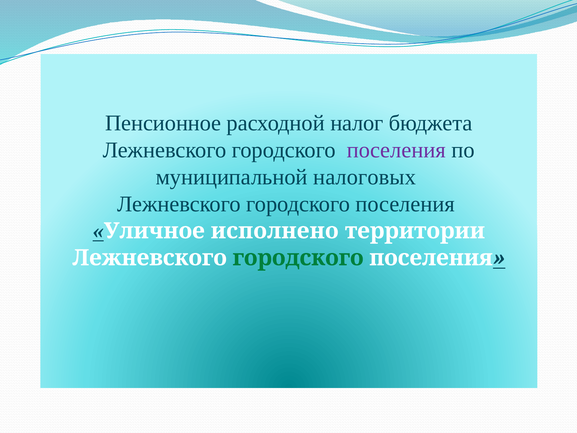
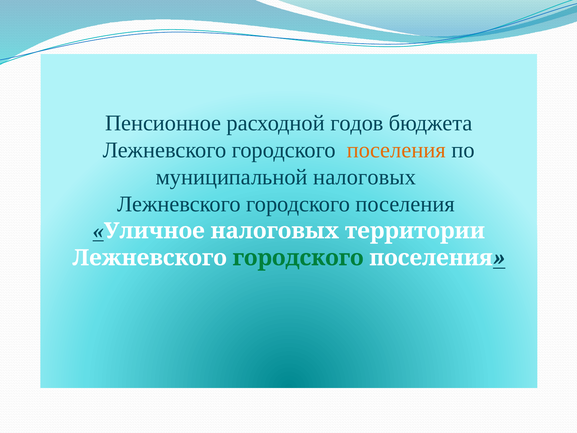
налог: налог -> годов
поселения at (396, 150) colour: purple -> orange
Уличное исполнено: исполнено -> налоговых
